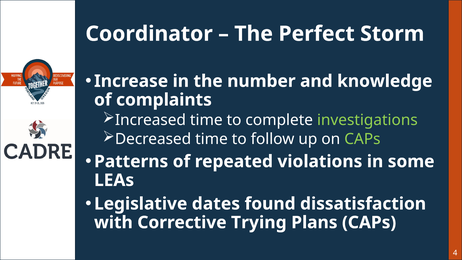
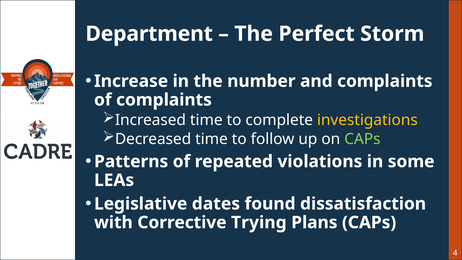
Coordinator: Coordinator -> Department
and knowledge: knowledge -> complaints
investigations colour: light green -> yellow
